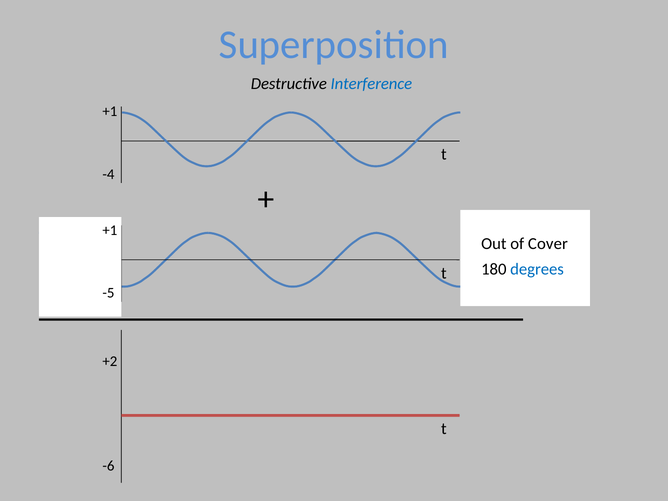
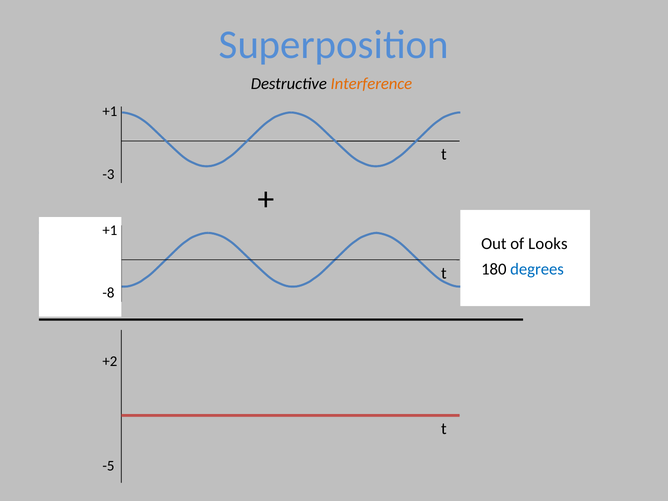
Interference colour: blue -> orange
-4: -4 -> -3
Cover: Cover -> Looks
-5: -5 -> -8
-6: -6 -> -5
